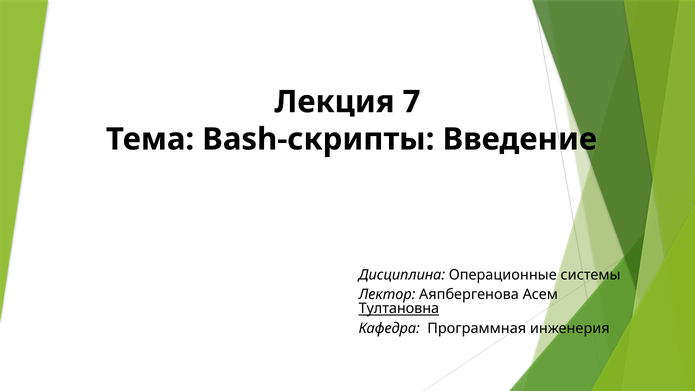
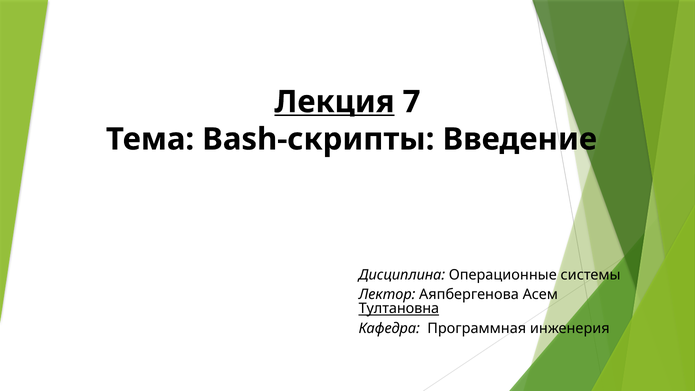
Лекция underline: none -> present
